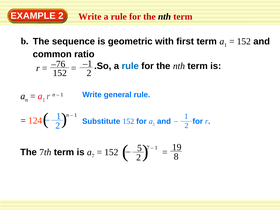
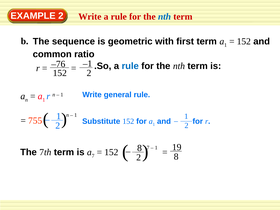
nth at (164, 17) colour: black -> blue
124: 124 -> 755
152 5: 5 -> 8
